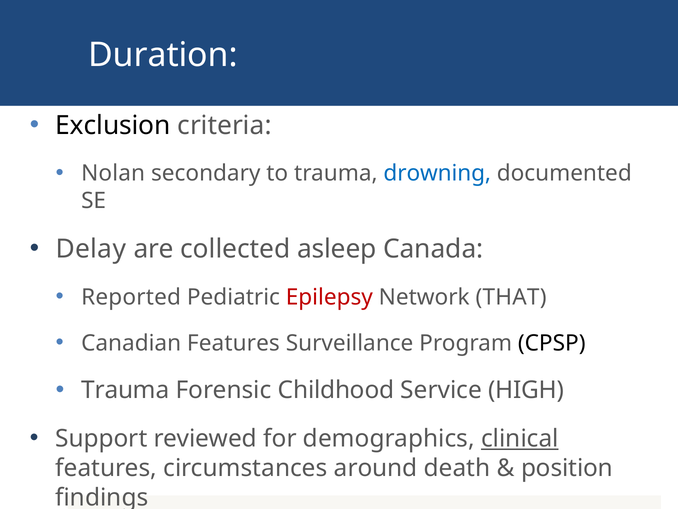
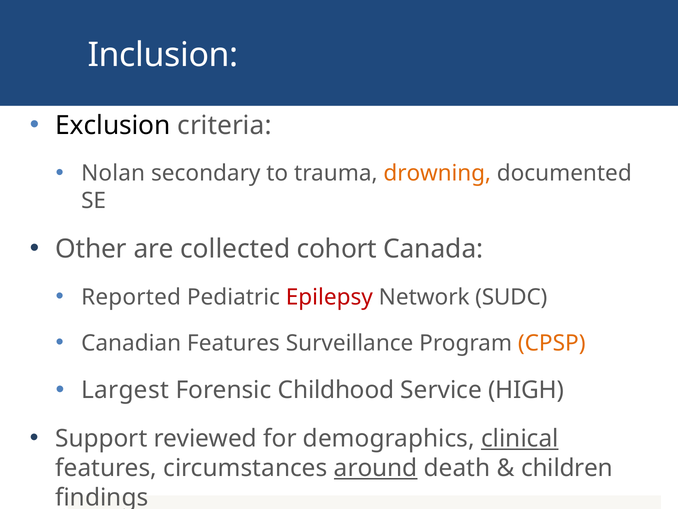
Duration: Duration -> Inclusion
drowning colour: blue -> orange
Delay: Delay -> Other
asleep: asleep -> cohort
THAT: THAT -> SUDC
CPSP colour: black -> orange
Trauma at (125, 390): Trauma -> Largest
around underline: none -> present
position: position -> children
